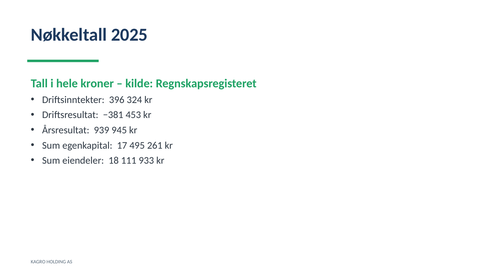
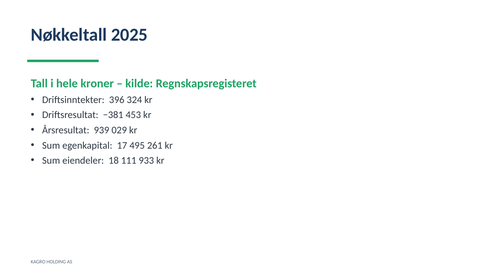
945: 945 -> 029
